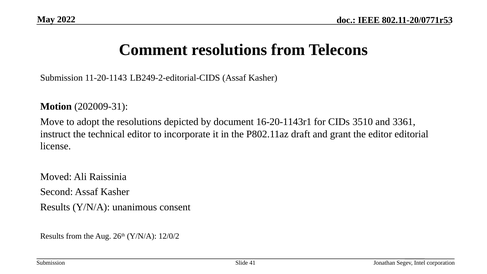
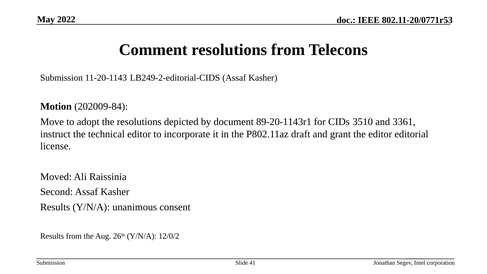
202009-31: 202009-31 -> 202009-84
16-20-1143r1: 16-20-1143r1 -> 89-20-1143r1
